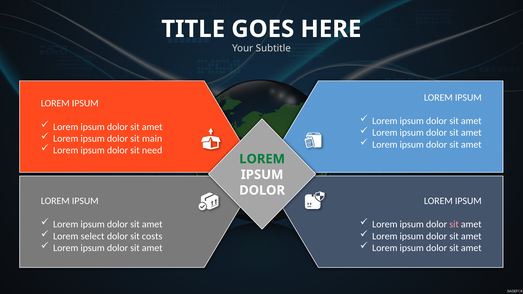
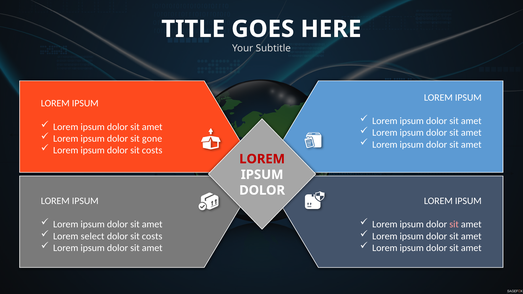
main: main -> gone
ipsum dolor sit need: need -> costs
LOREM at (262, 159) colour: green -> red
